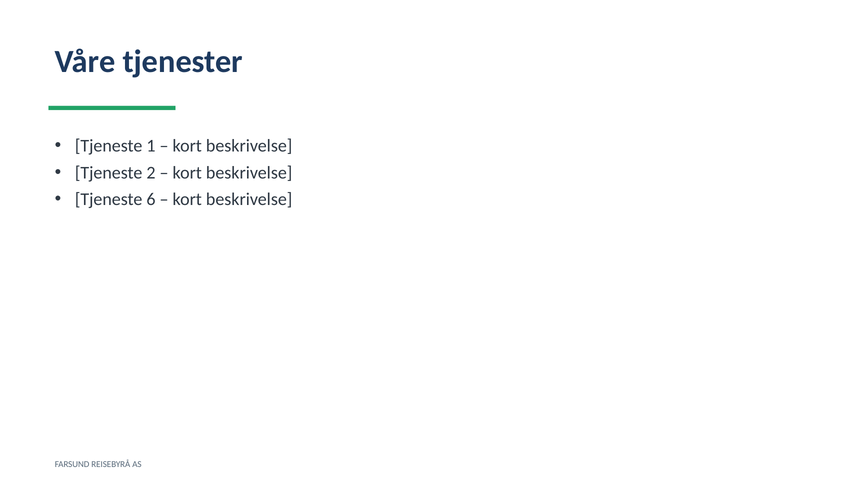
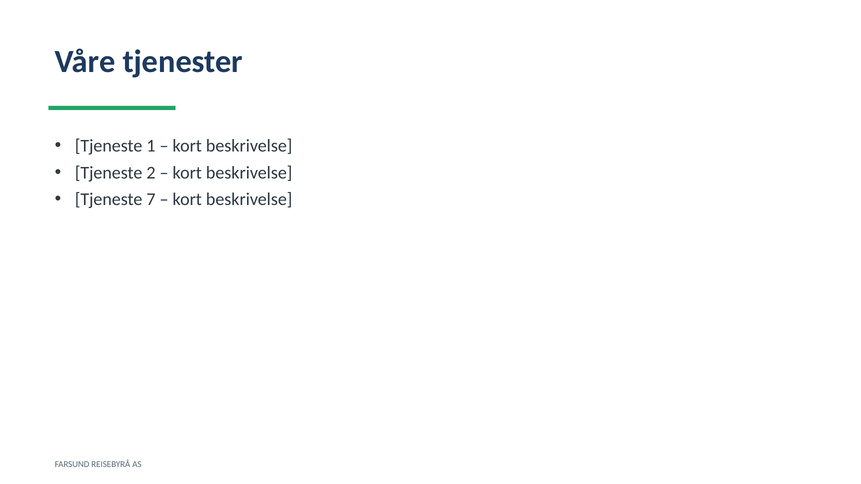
6: 6 -> 7
